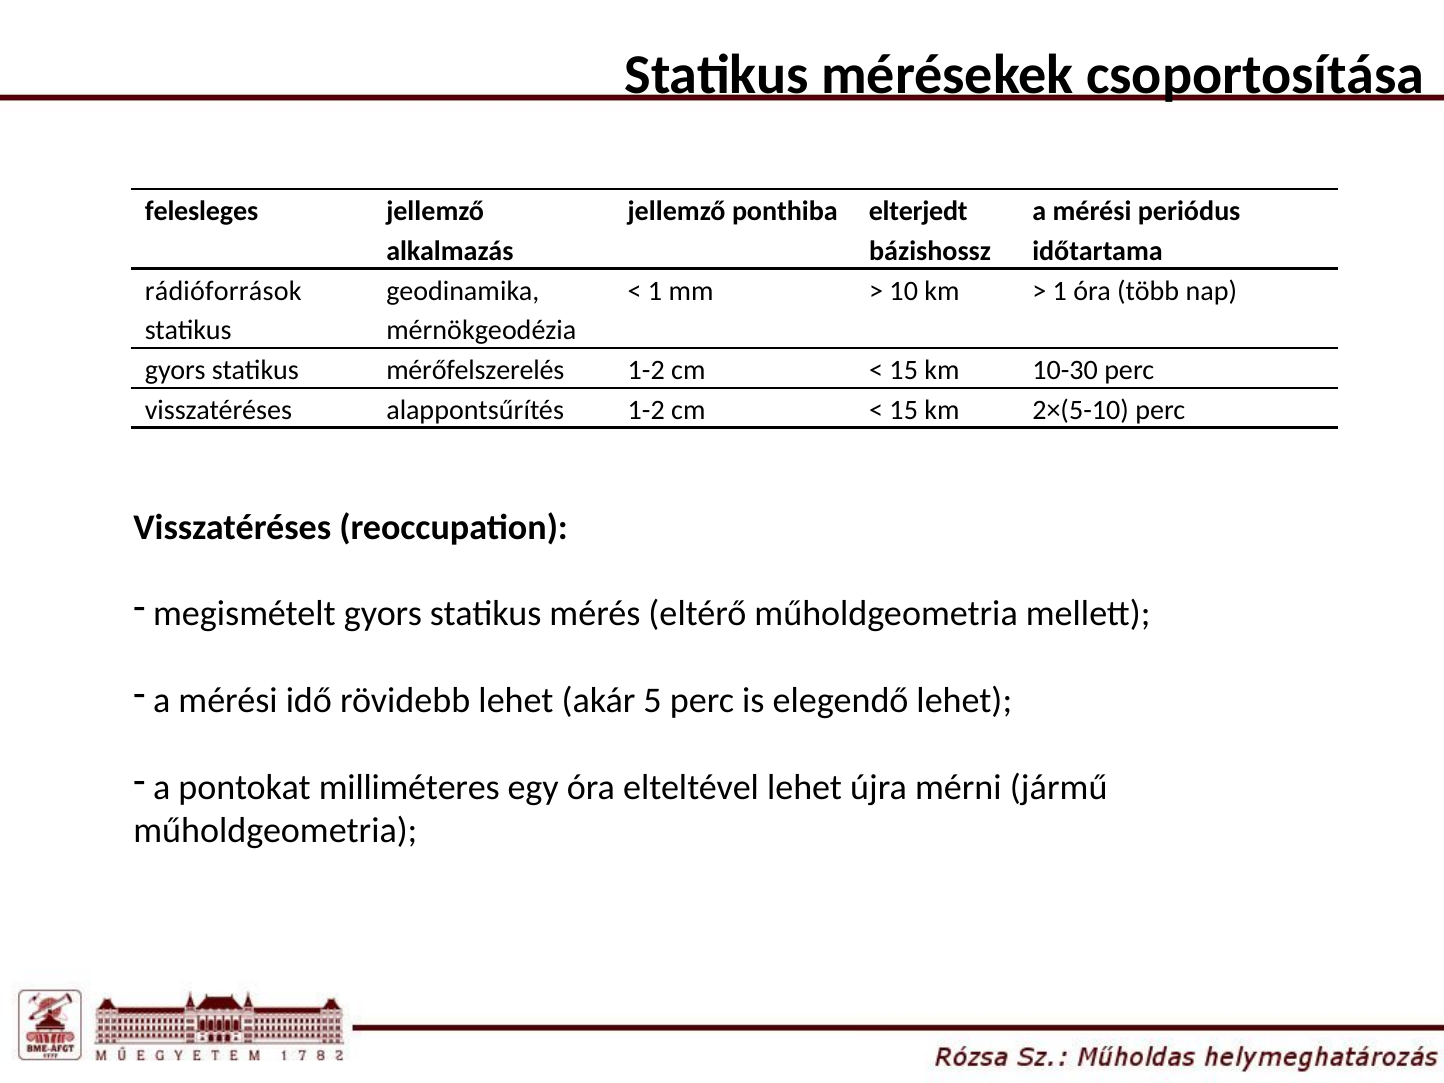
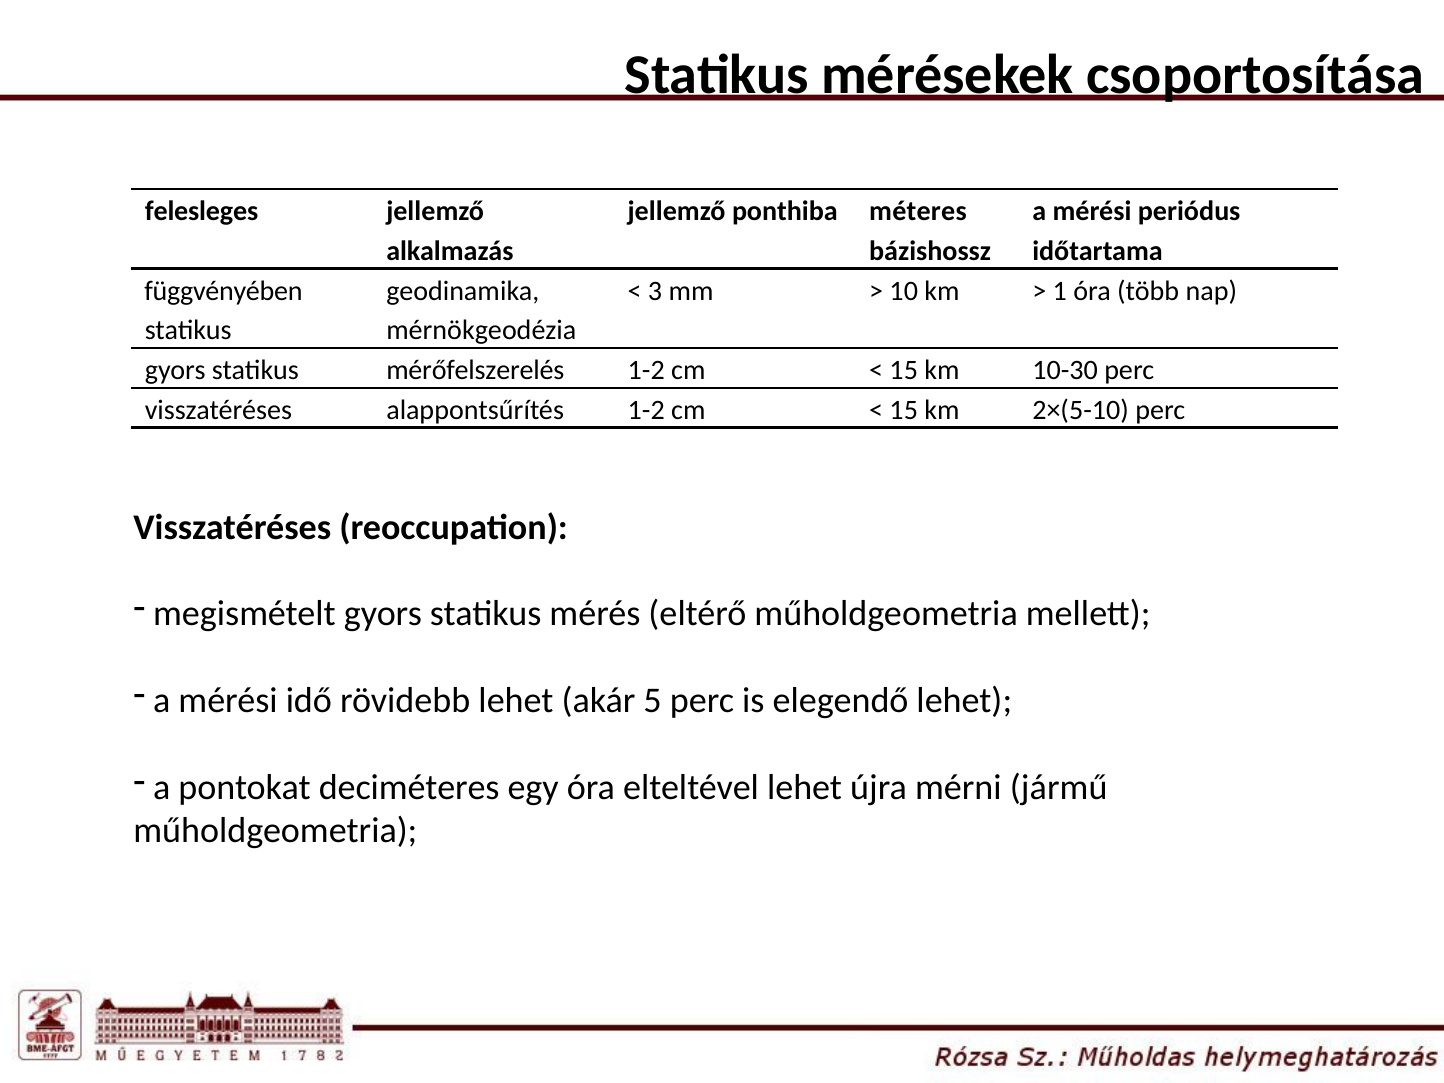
elterjedt: elterjedt -> méteres
rádióforrások: rádióforrások -> függvényében
1 at (655, 291): 1 -> 3
milliméteres: milliméteres -> deciméteres
